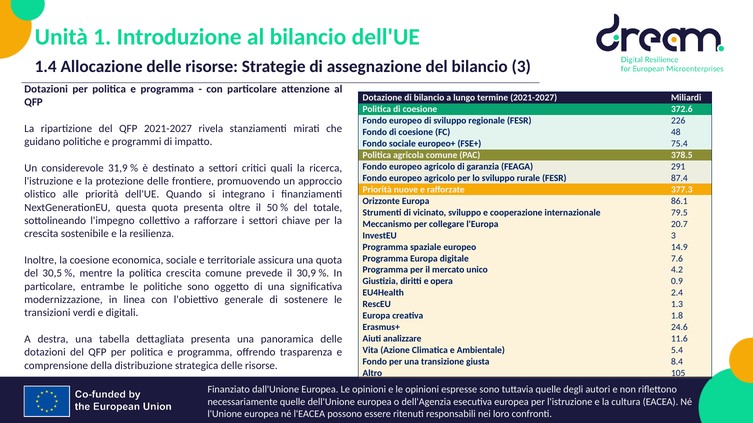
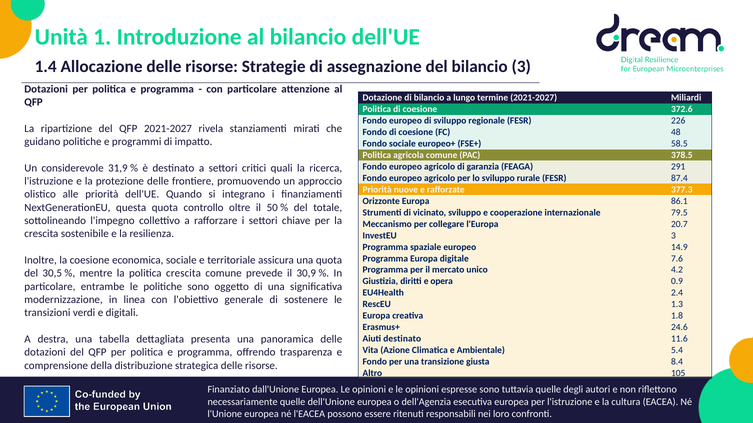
75.4: 75.4 -> 58.5
quota presenta: presenta -> controllo
Aiuti analizzare: analizzare -> destinato
